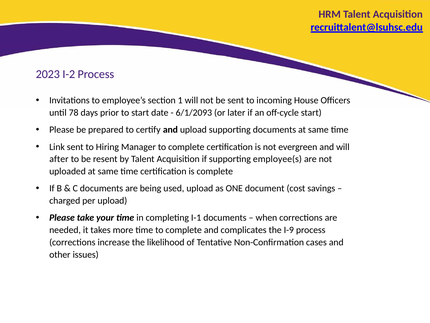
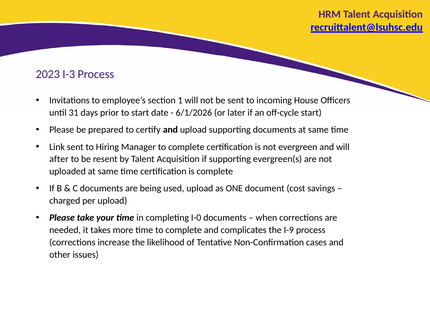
I-2: I-2 -> I-3
78: 78 -> 31
6/1/2093: 6/1/2093 -> 6/1/2026
employee(s: employee(s -> evergreen(s
I-1: I-1 -> I-0
